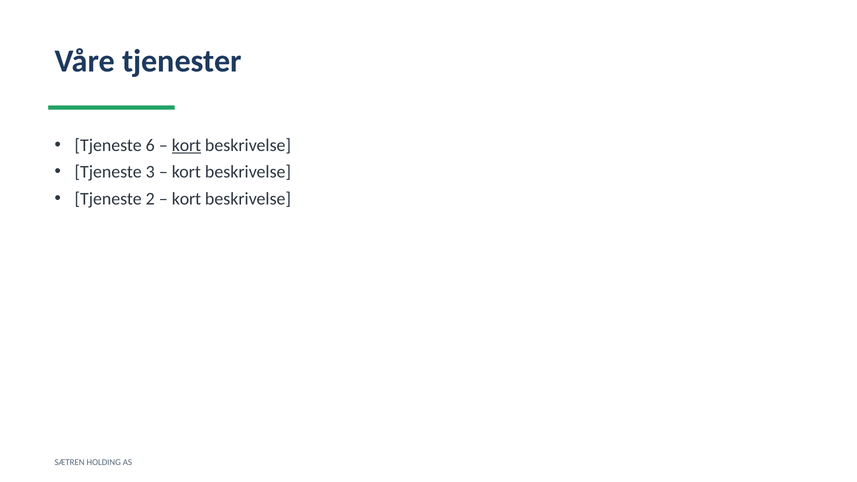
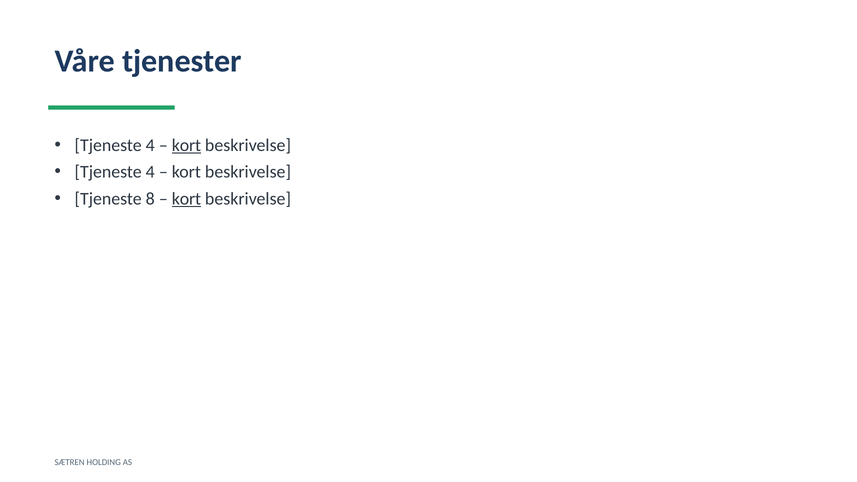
6 at (150, 145): 6 -> 4
3 at (150, 172): 3 -> 4
2: 2 -> 8
kort at (186, 199) underline: none -> present
